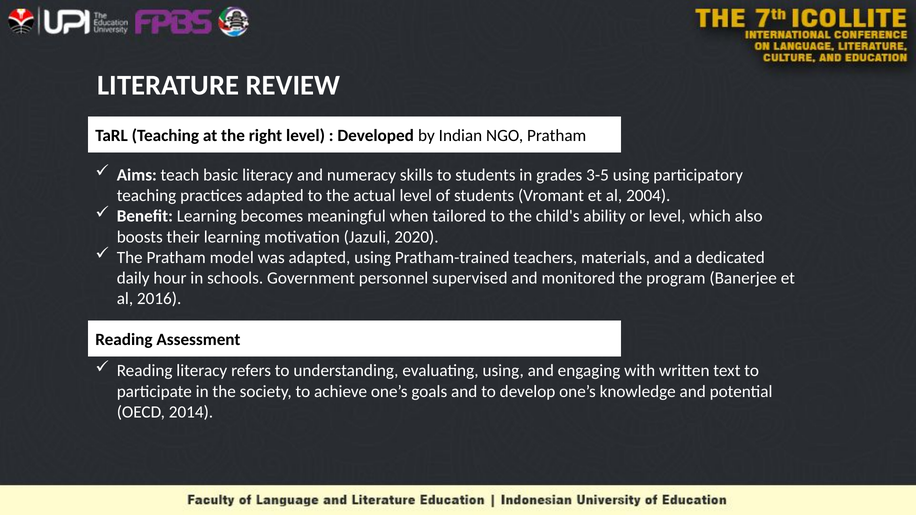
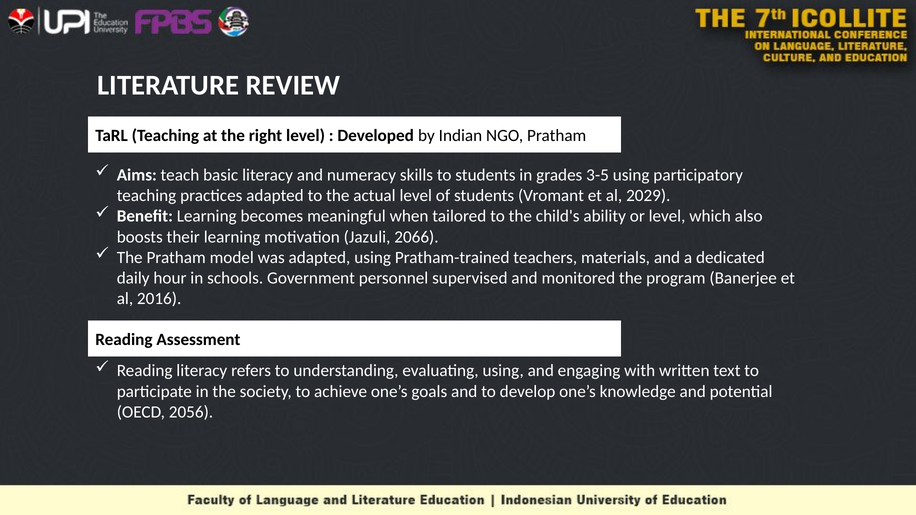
2004: 2004 -> 2029
2020: 2020 -> 2066
2014: 2014 -> 2056
